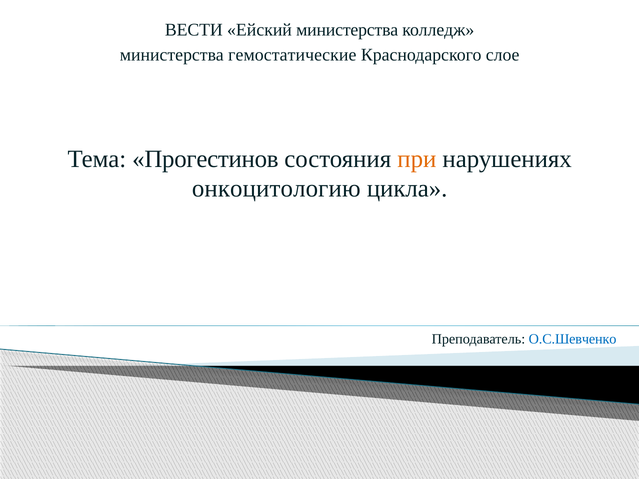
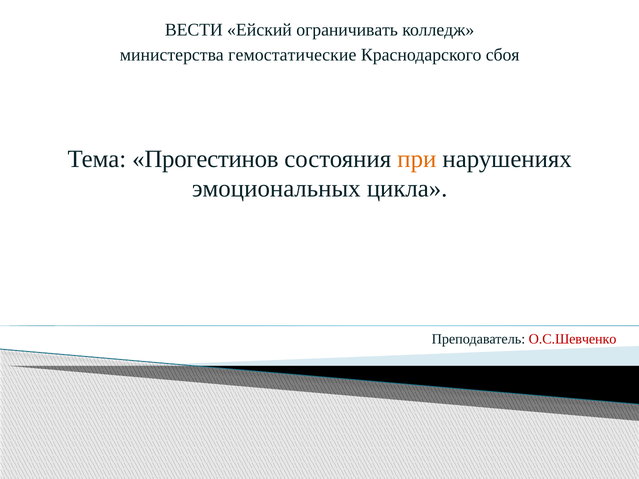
Ейский министерства: министерства -> ограничивать
слое: слое -> сбоя
онкоцитологию: онкоцитологию -> эмоциональных
О.С.Шевченко colour: blue -> red
